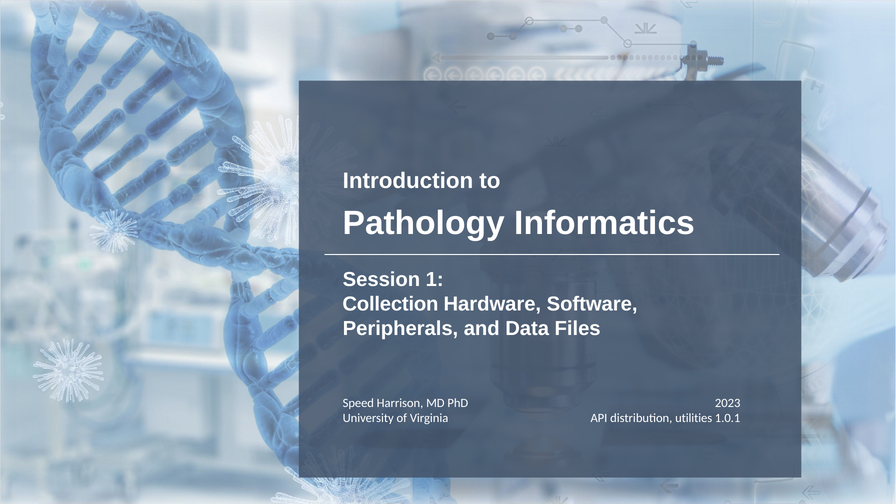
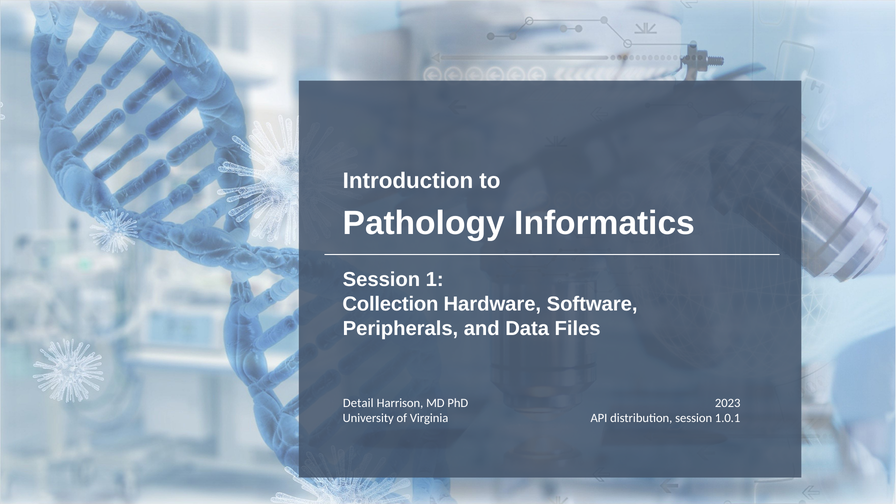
Speed: Speed -> Detail
distribution utilities: utilities -> session
